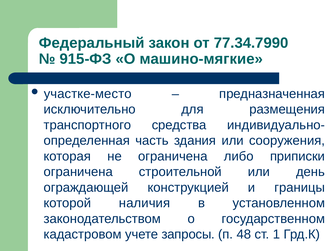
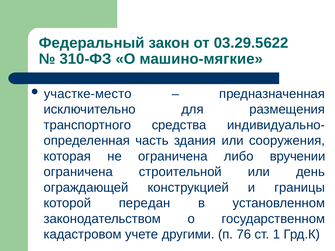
77.34.7990: 77.34.7990 -> 03.29.5622
915-ФЗ: 915-ФЗ -> 310-ФЗ
приписки: приписки -> вручении
наличия: наличия -> передан
запросы: запросы -> другими
48: 48 -> 76
